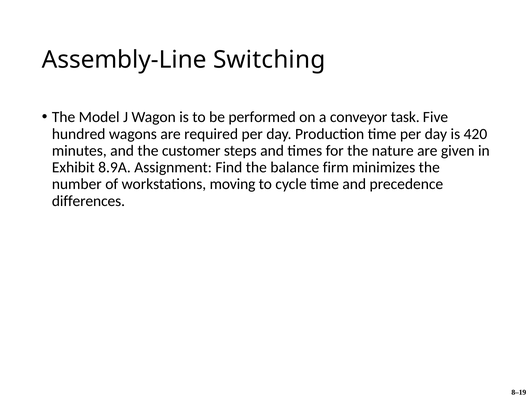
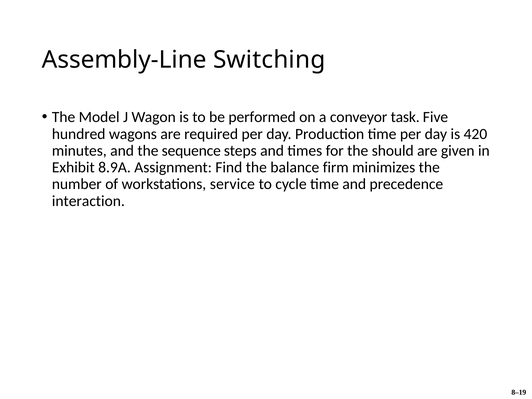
customer: customer -> sequence
nature: nature -> should
moving: moving -> service
differences: differences -> interaction
